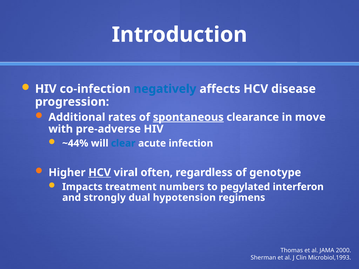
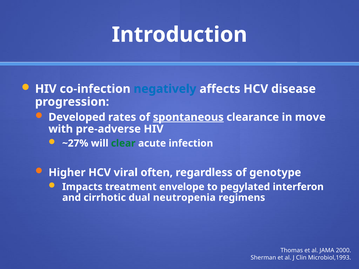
Additional: Additional -> Developed
~44%: ~44% -> ~27%
clear colour: blue -> green
HCV at (100, 173) underline: present -> none
numbers: numbers -> envelope
strongly: strongly -> cirrhotic
hypotension: hypotension -> neutropenia
